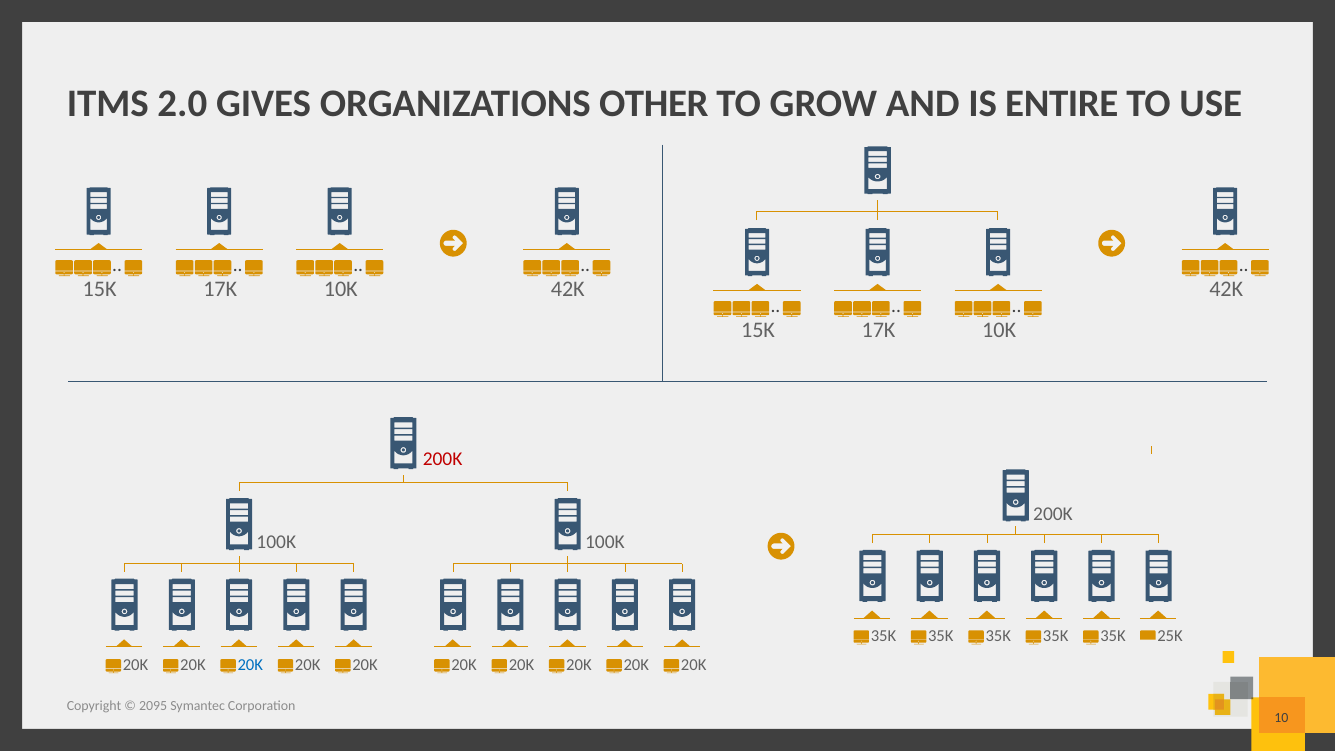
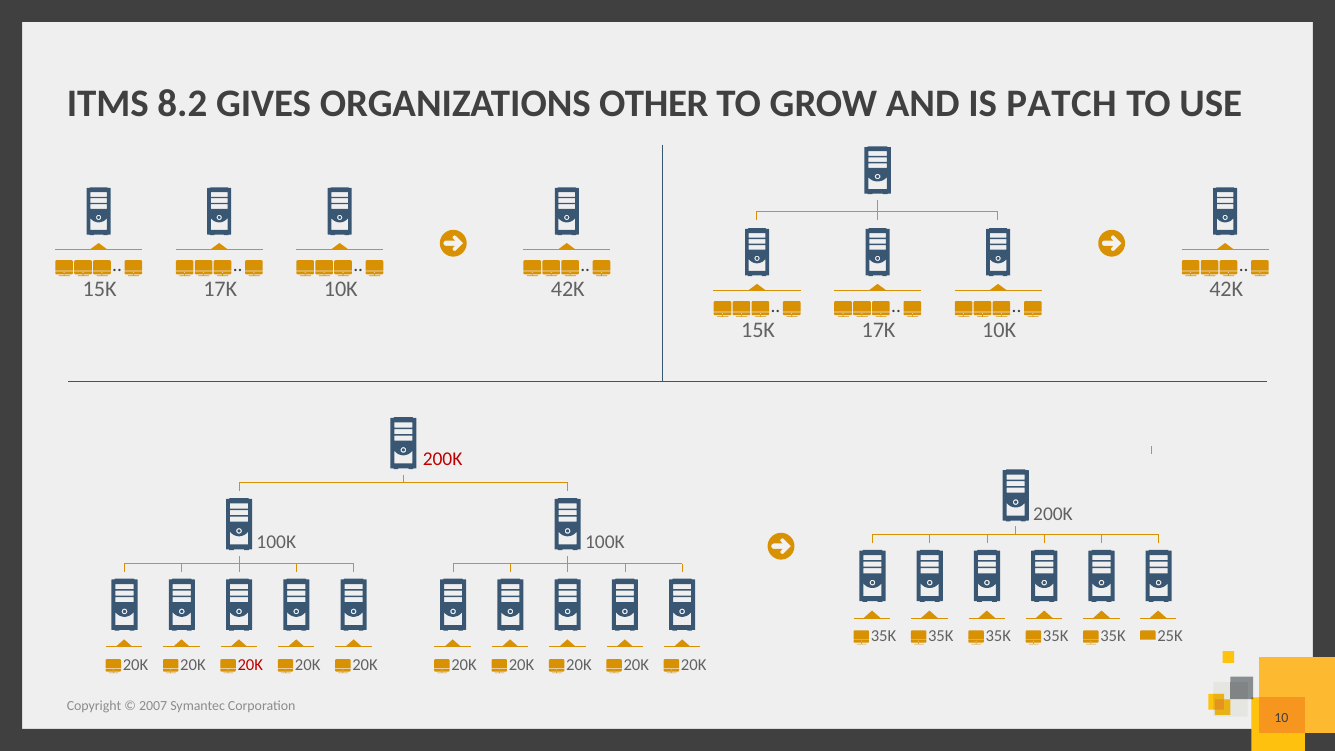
2.0: 2.0 -> 8.2
ENTIRE: ENTIRE -> PATCH
20K at (250, 665) colour: blue -> red
2095: 2095 -> 2007
